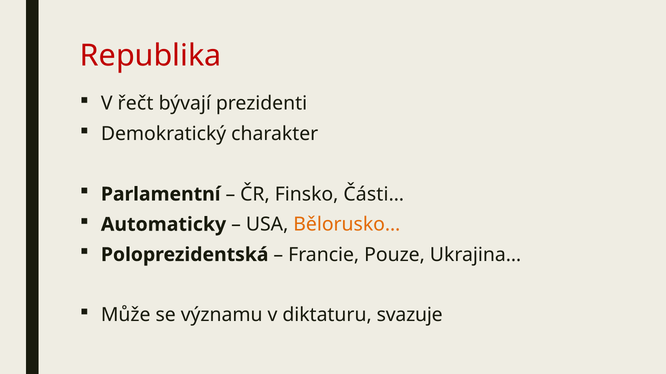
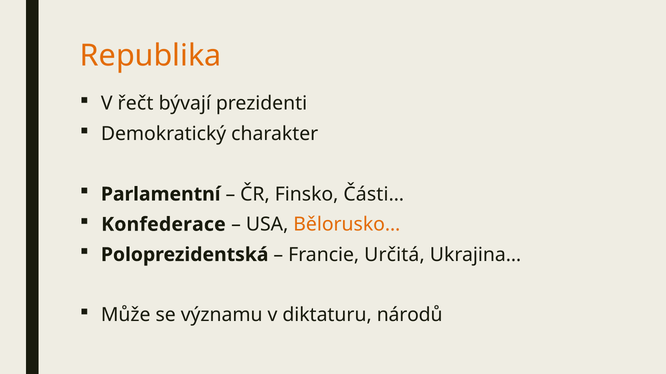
Republika colour: red -> orange
Automaticky: Automaticky -> Konfederace
Pouze: Pouze -> Určitá
svazuje: svazuje -> národů
